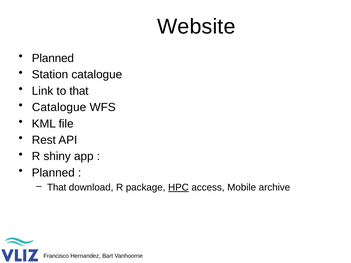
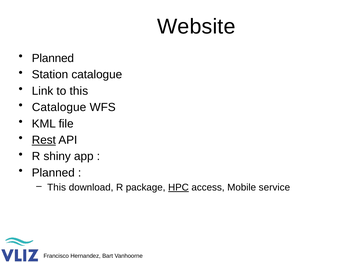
to that: that -> this
Rest underline: none -> present
That at (57, 188): That -> This
archive: archive -> service
